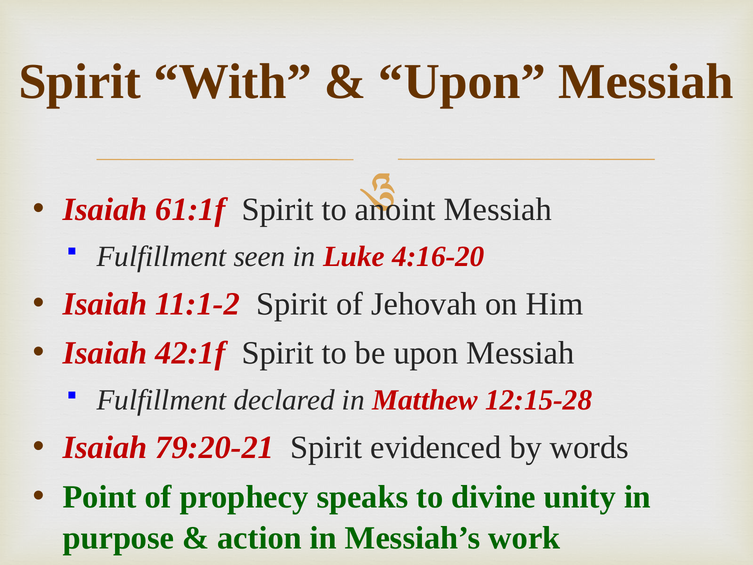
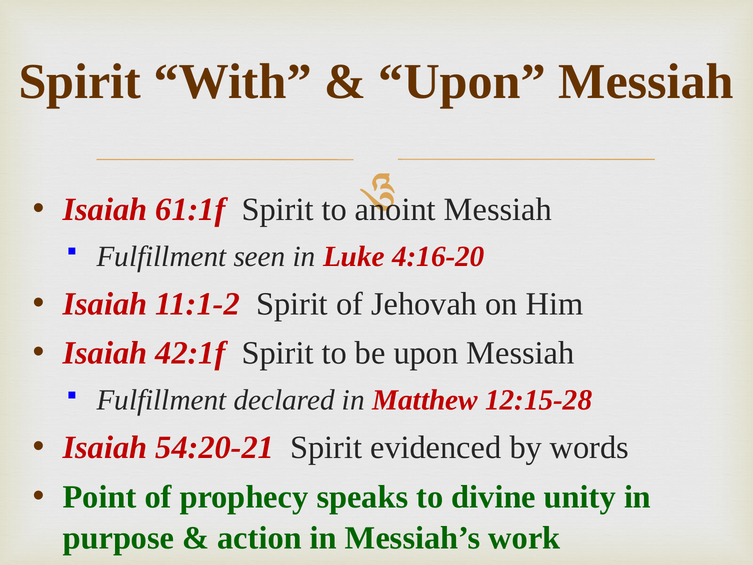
79:20-21: 79:20-21 -> 54:20-21
